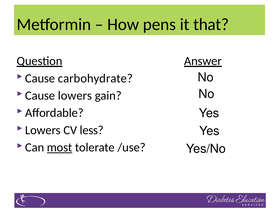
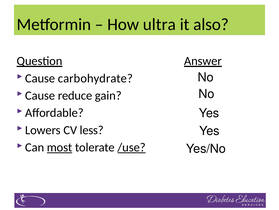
pens: pens -> ultra
that: that -> also
lowers: lowers -> reduce
/use underline: none -> present
